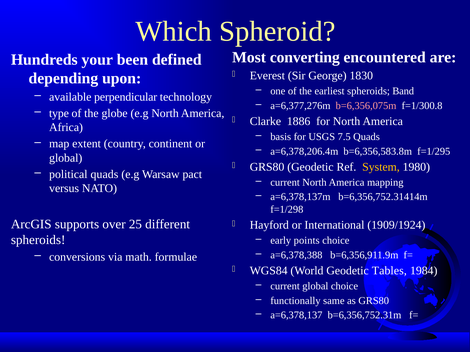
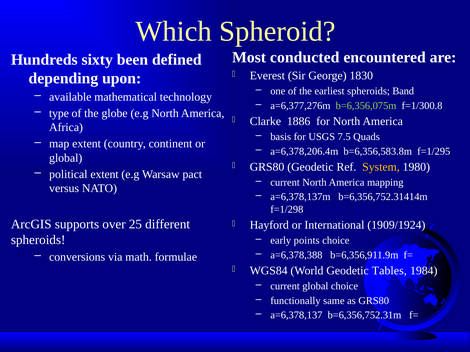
converting: converting -> conducted
your: your -> sixty
perpendicular: perpendicular -> mathematical
b=6,356,075m colour: pink -> light green
political quads: quads -> extent
